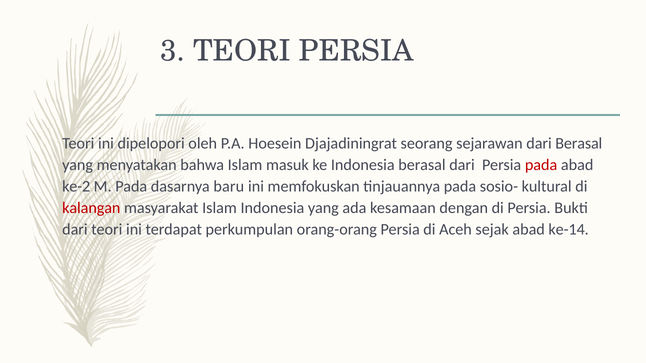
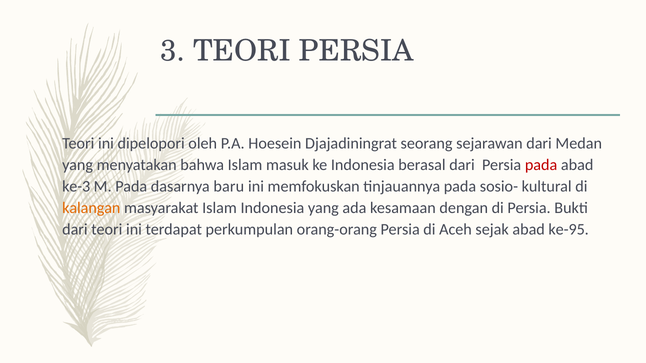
dari Berasal: Berasal -> Medan
ke-2: ke-2 -> ke-3
kalangan colour: red -> orange
ke-14: ke-14 -> ke-95
